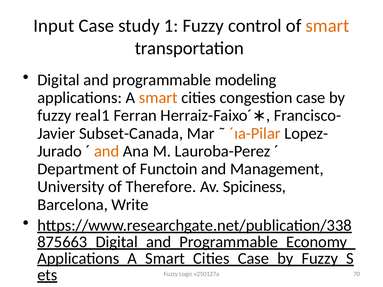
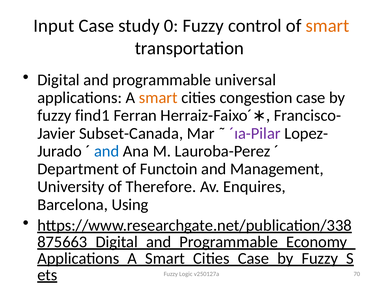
1: 1 -> 0
modeling: modeling -> universal
real1: real1 -> find1
´ıa-Pilar colour: orange -> purple
and at (107, 151) colour: orange -> blue
Spiciness: Spiciness -> Enquires
Write: Write -> Using
